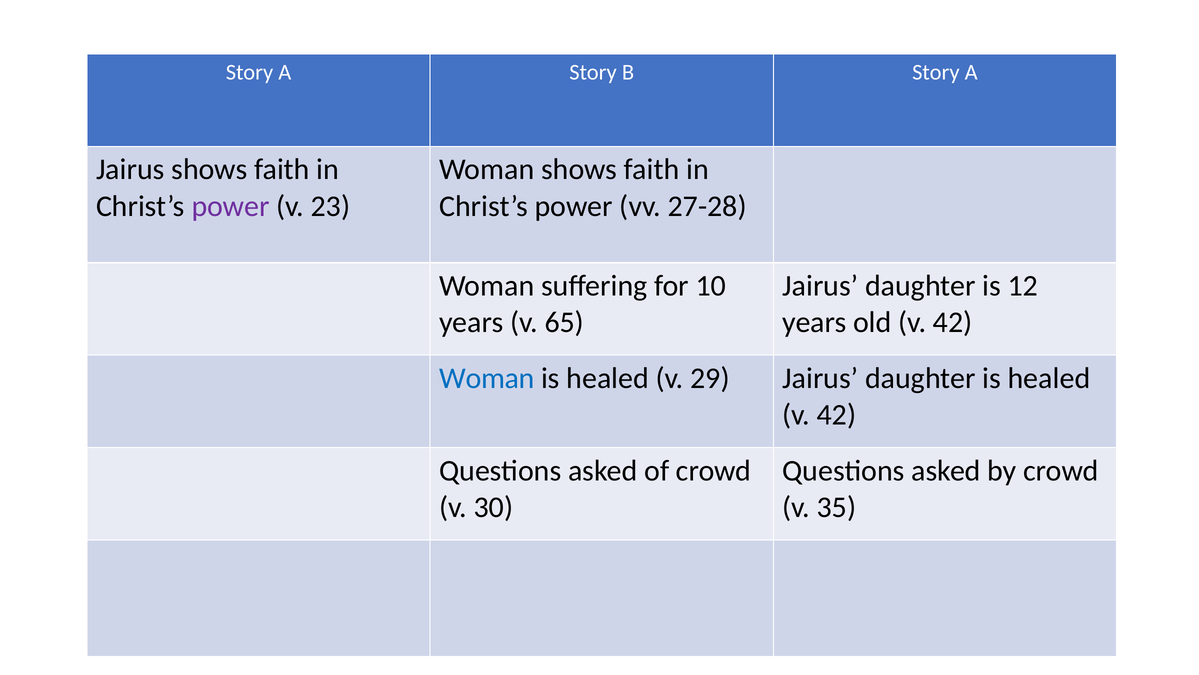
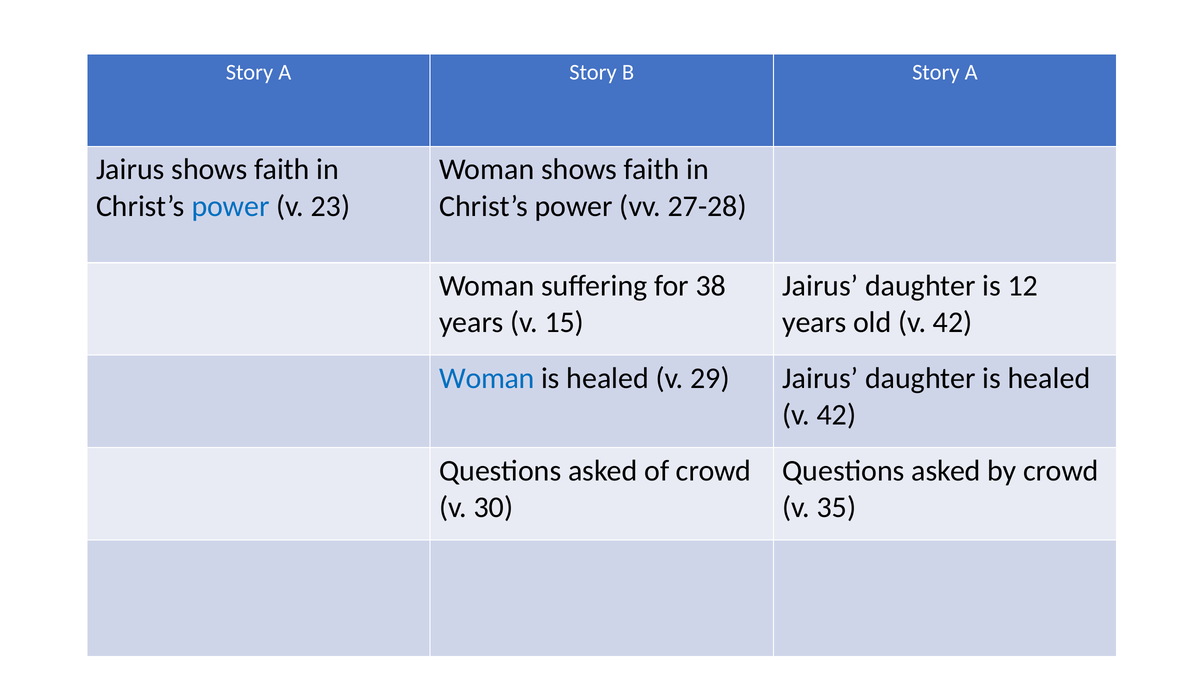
power at (231, 206) colour: purple -> blue
10: 10 -> 38
65: 65 -> 15
